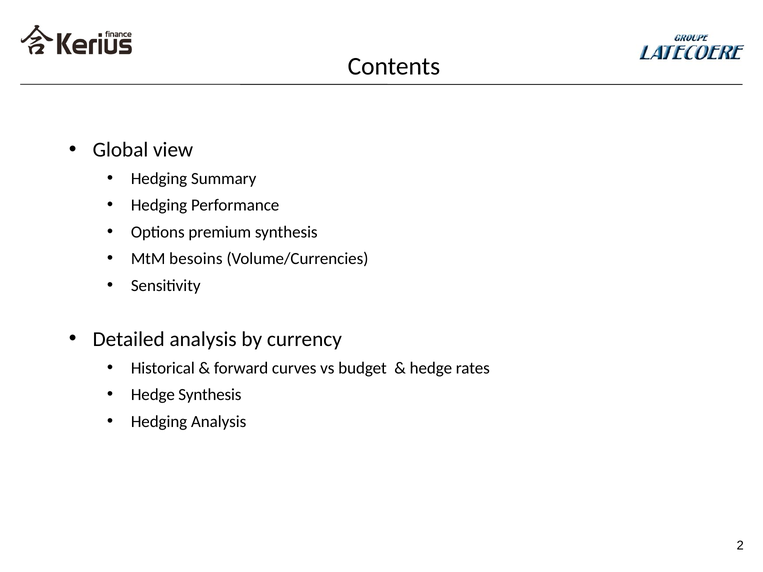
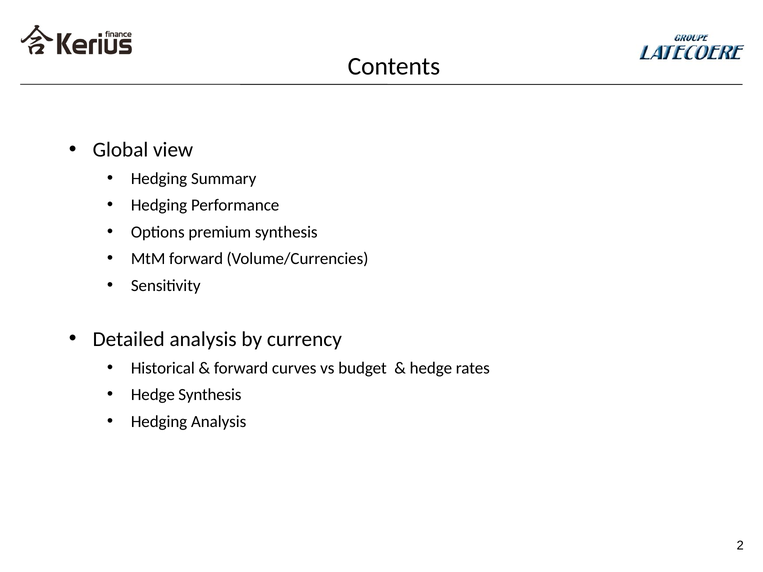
MtM besoins: besoins -> forward
